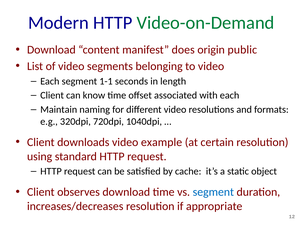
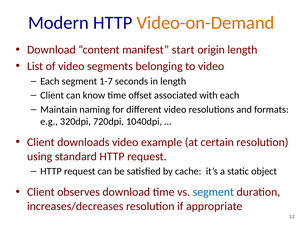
Video-on-Demand colour: green -> orange
does: does -> start
origin public: public -> length
1-1: 1-1 -> 1-7
